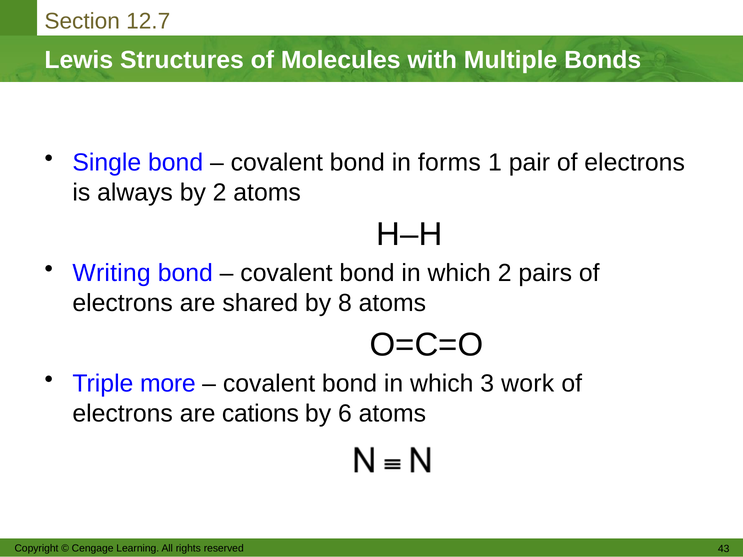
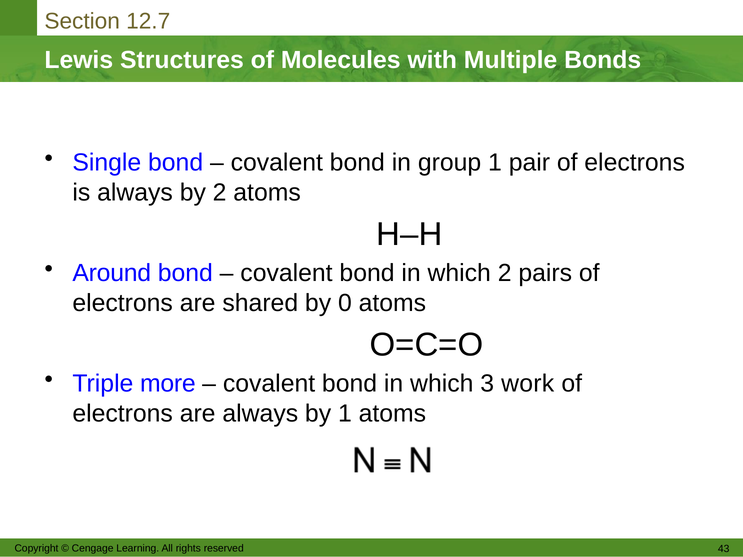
forms: forms -> group
Writing: Writing -> Around
8: 8 -> 0
are cations: cations -> always
by 6: 6 -> 1
